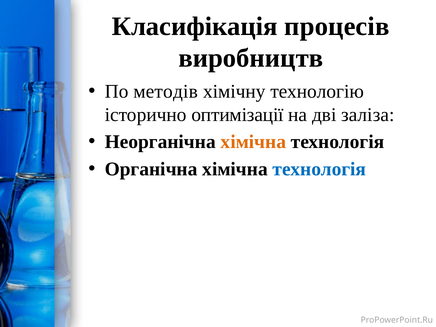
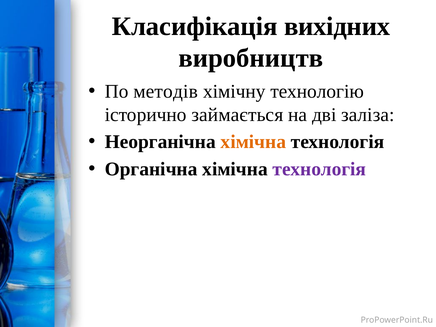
процесів: процесів -> вихідних
оптимізації: оптимізації -> займається
технологія at (319, 169) colour: blue -> purple
